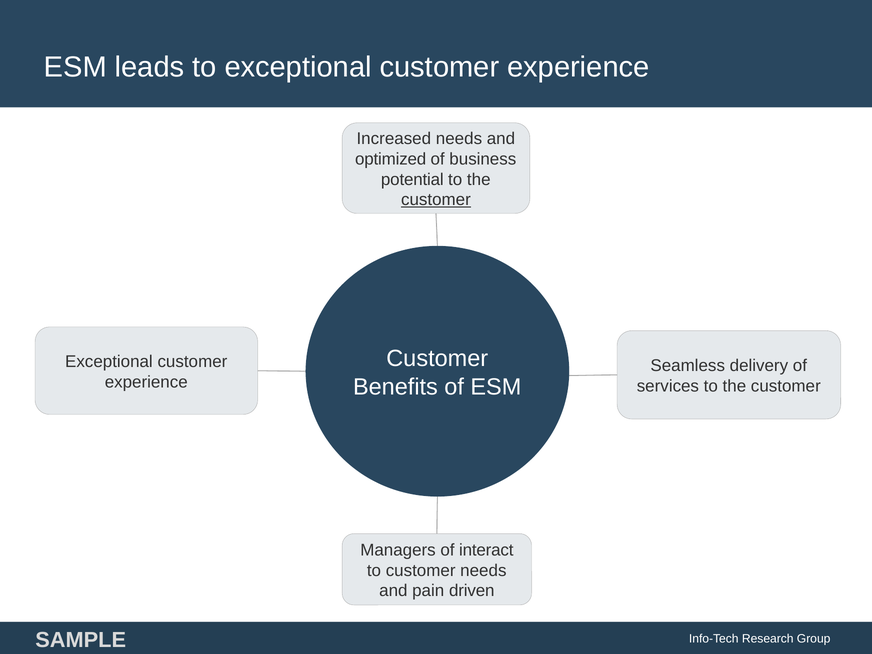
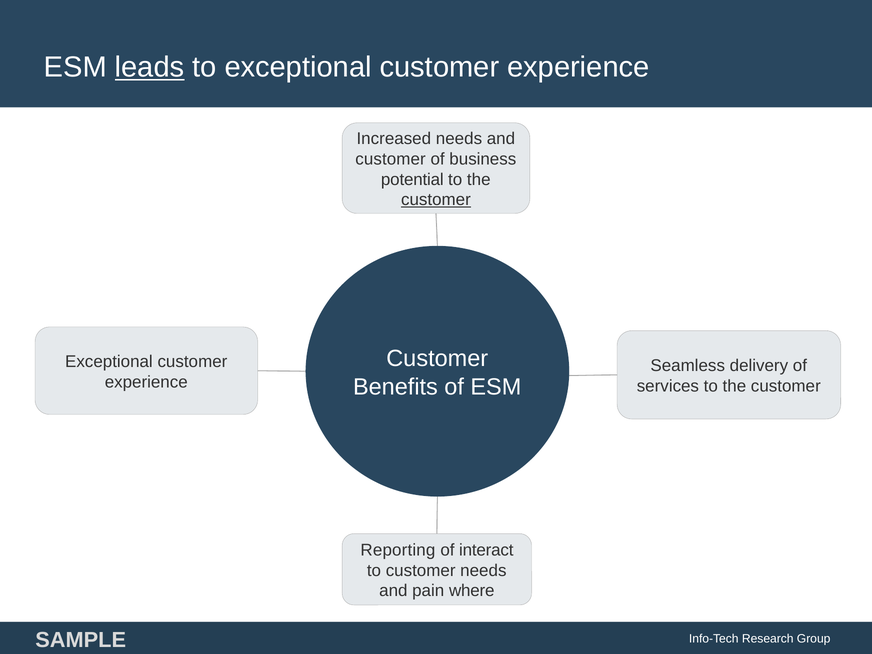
leads underline: none -> present
optimized at (391, 159): optimized -> customer
Managers: Managers -> Reporting
driven: driven -> where
